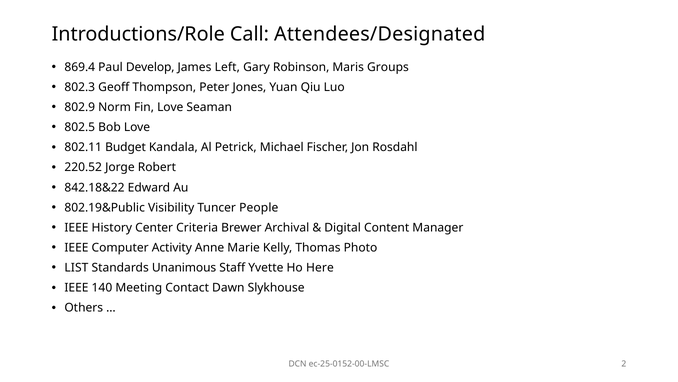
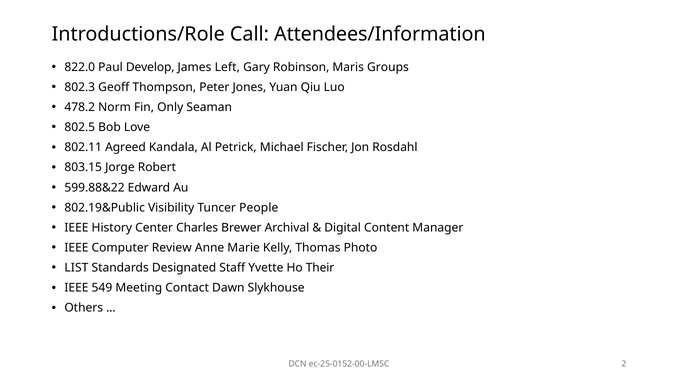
Attendees/Designated: Attendees/Designated -> Attendees/Information
869.4: 869.4 -> 822.0
802.9: 802.9 -> 478.2
Fin Love: Love -> Only
Budget: Budget -> Agreed
220.52: 220.52 -> 803.15
842.18&22: 842.18&22 -> 599.88&22
Criteria: Criteria -> Charles
Activity: Activity -> Review
Unanimous: Unanimous -> Designated
Here: Here -> Their
140: 140 -> 549
